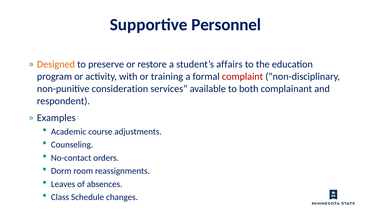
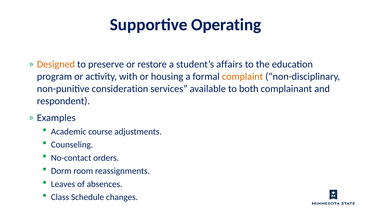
Personnel: Personnel -> Operating
training: training -> housing
complaint colour: red -> orange
